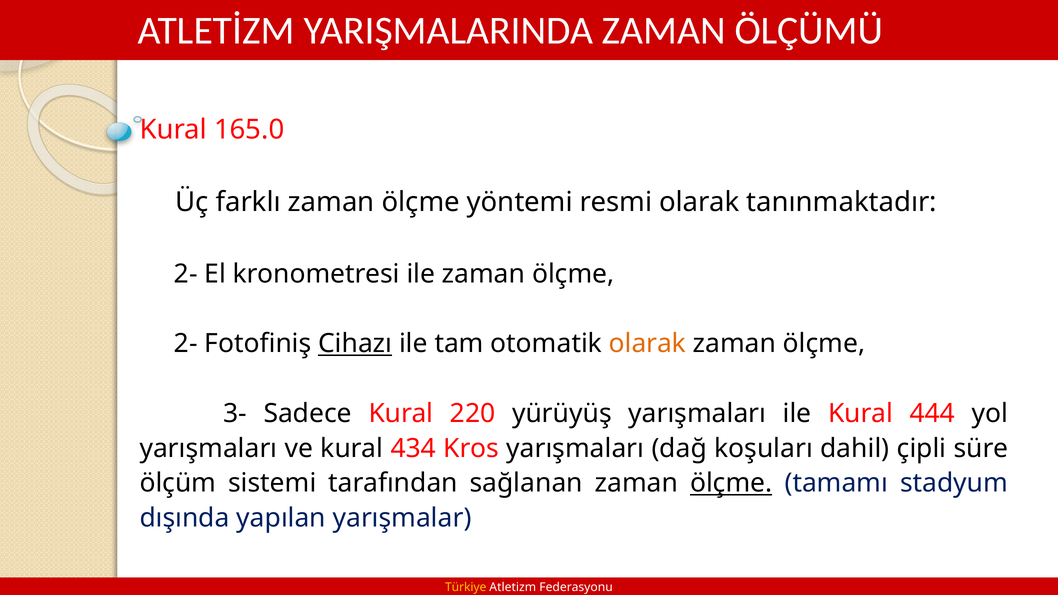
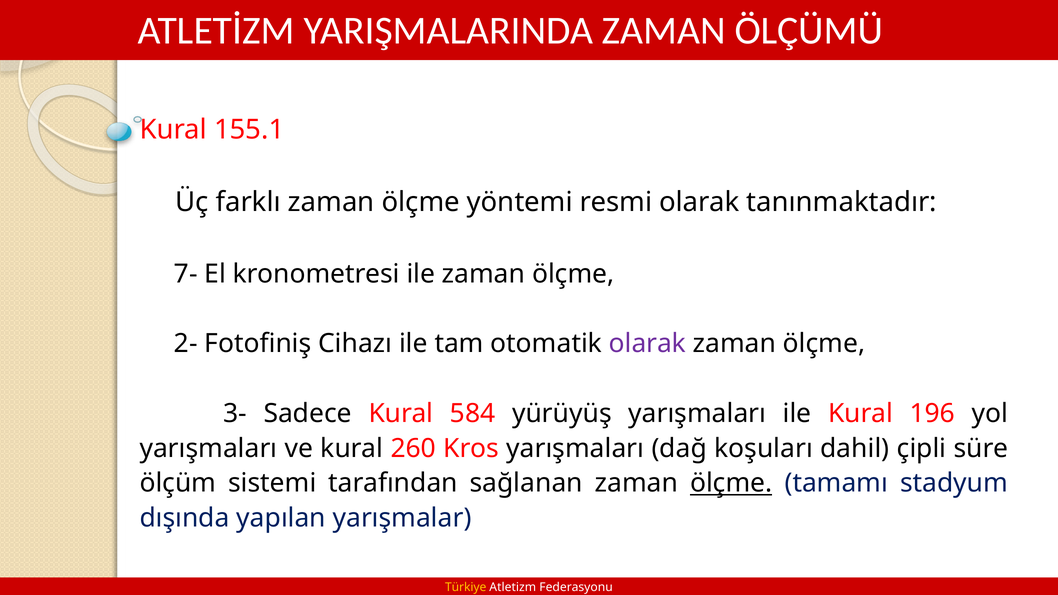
165.0: 165.0 -> 155.1
2- at (186, 274): 2- -> 7-
Cihazı underline: present -> none
olarak at (648, 344) colour: orange -> purple
220: 220 -> 584
444: 444 -> 196
434: 434 -> 260
